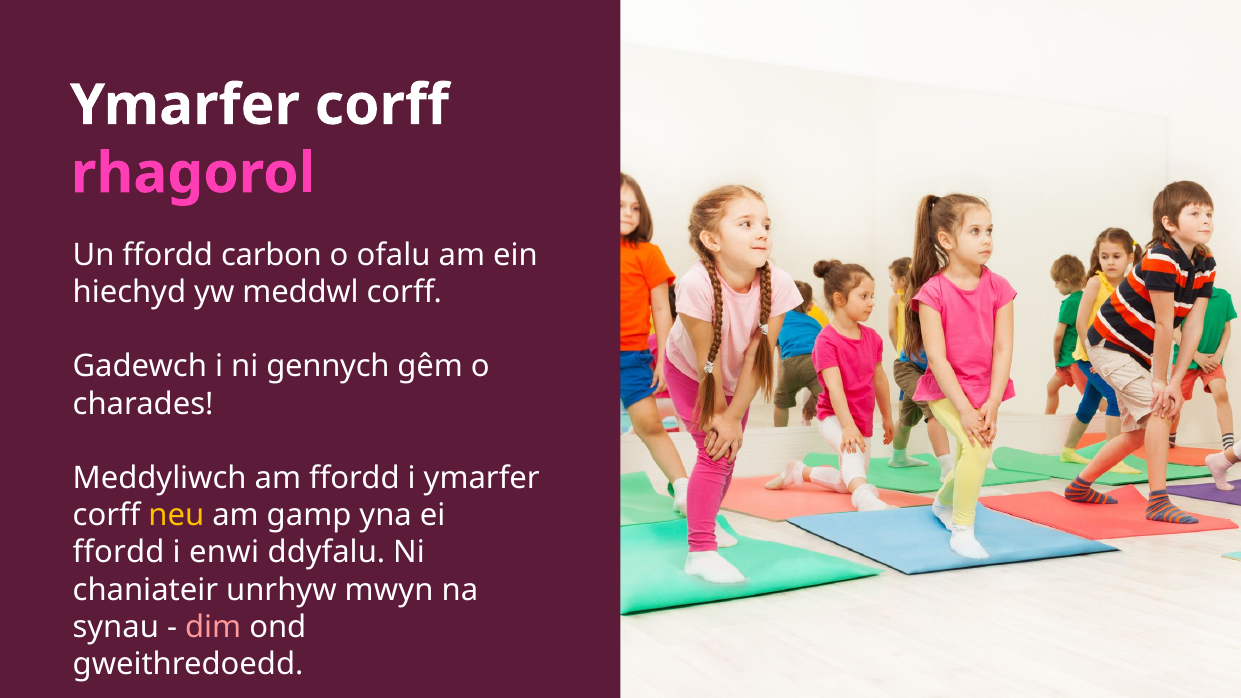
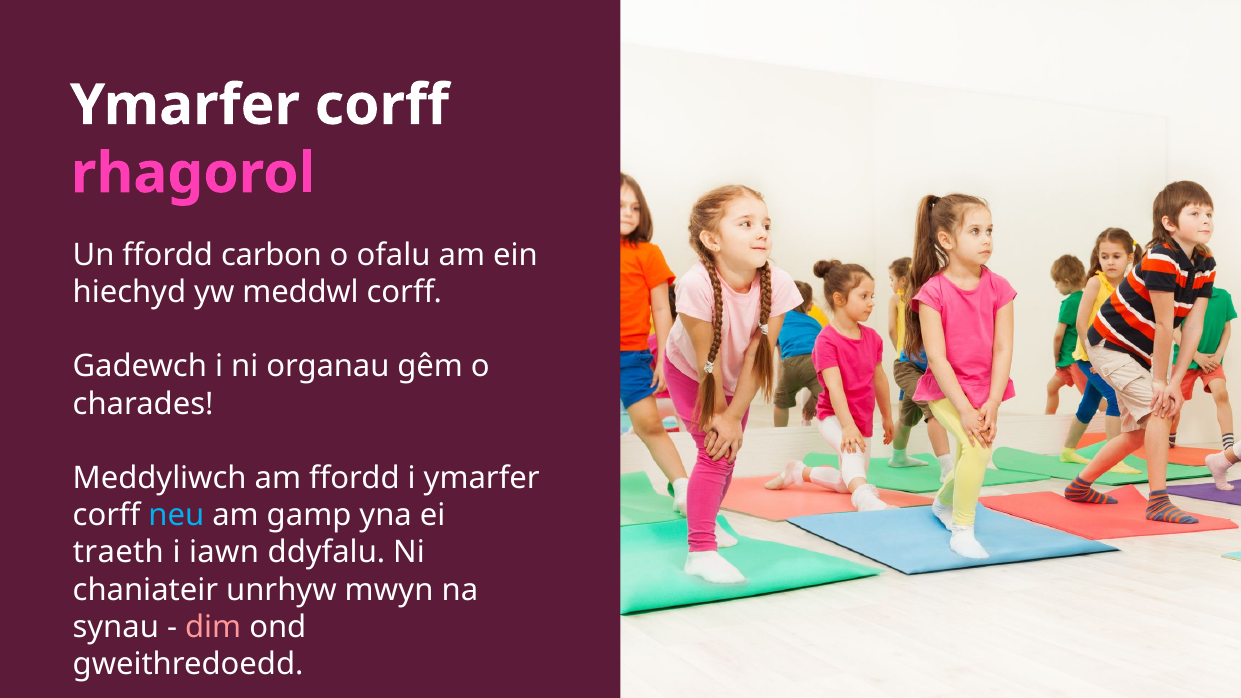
gennych: gennych -> organau
neu colour: yellow -> light blue
ffordd at (119, 553): ffordd -> traeth
enwi: enwi -> iawn
